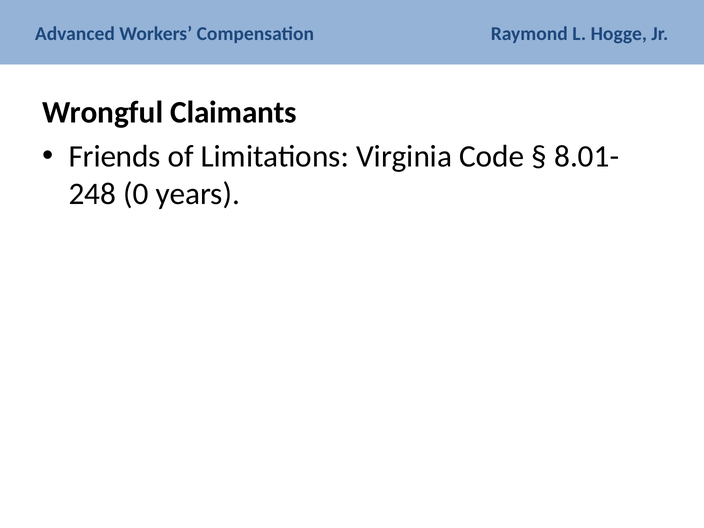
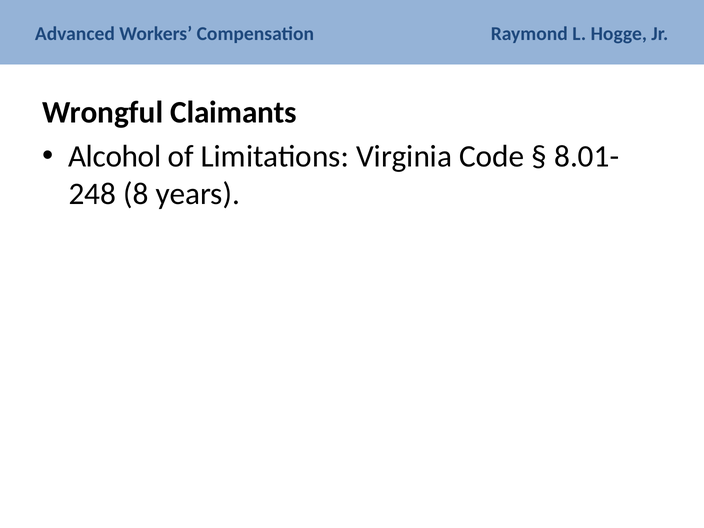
Friends: Friends -> Alcohol
0: 0 -> 8
